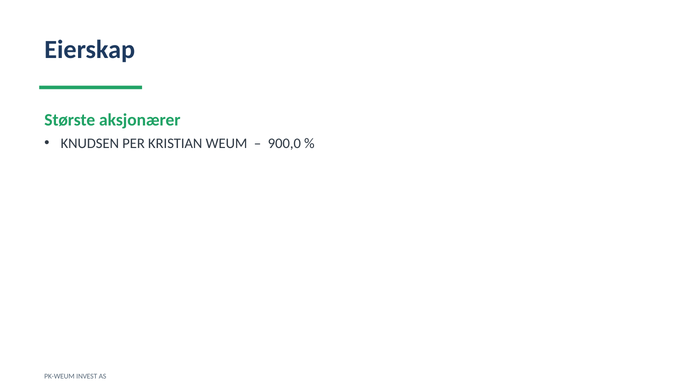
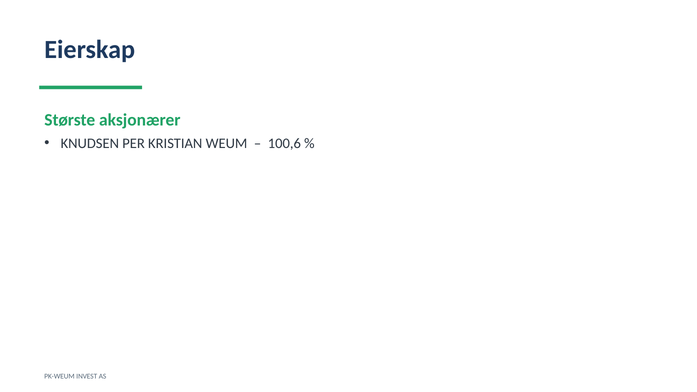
900,0: 900,0 -> 100,6
